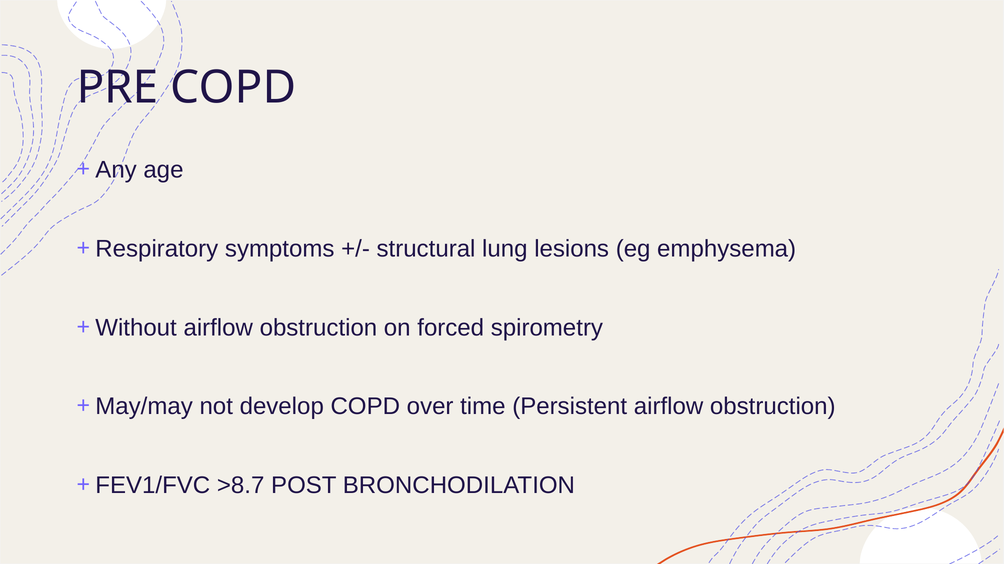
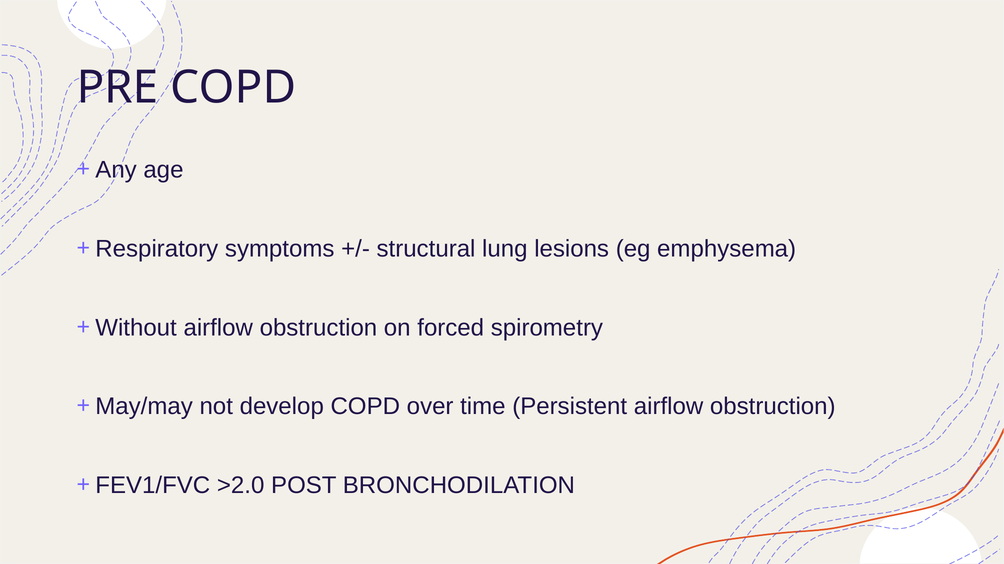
>8.7: >8.7 -> >2.0
